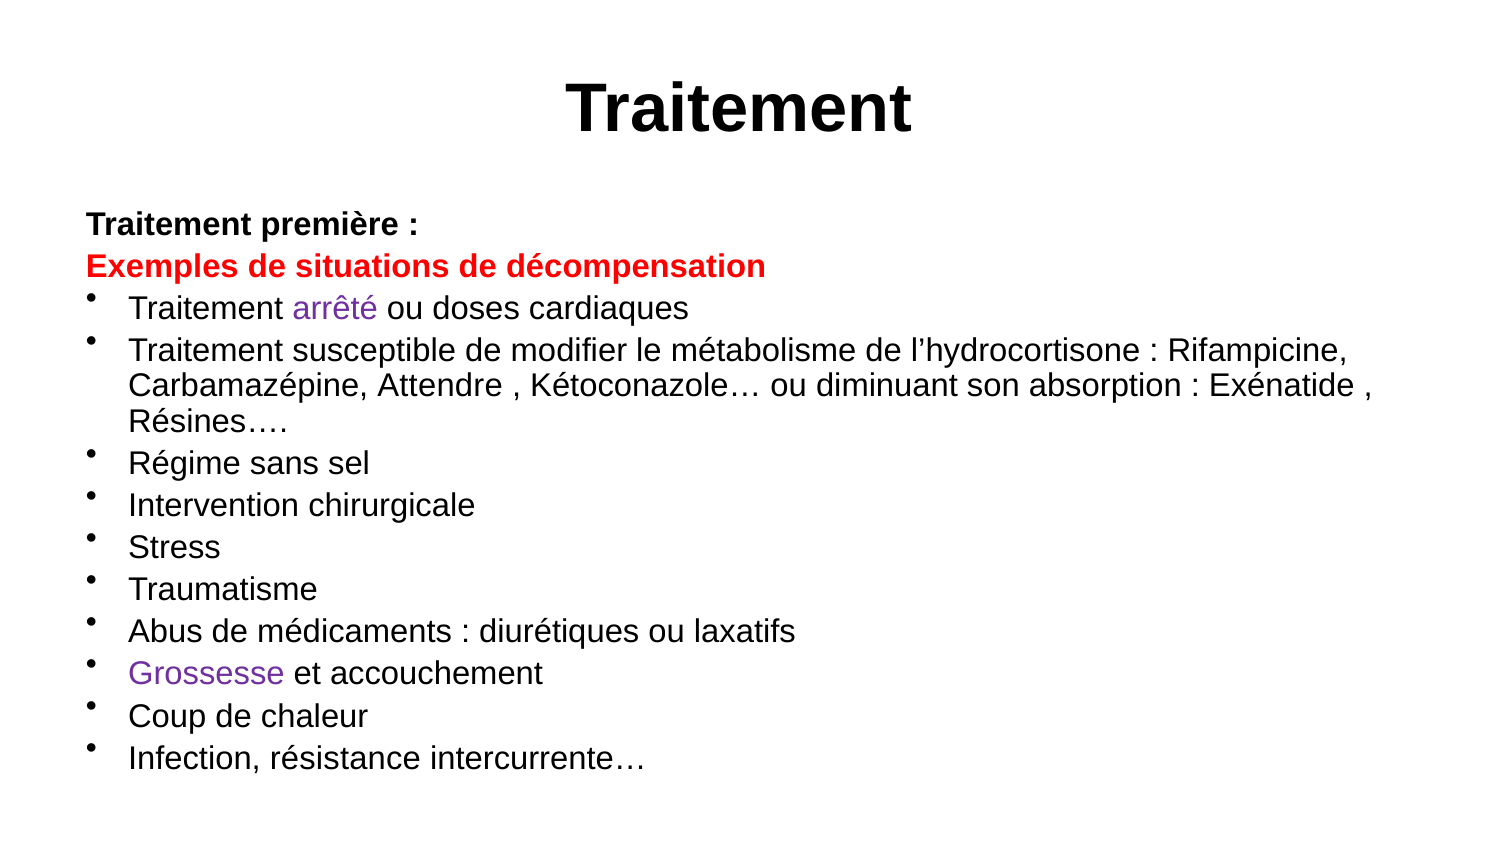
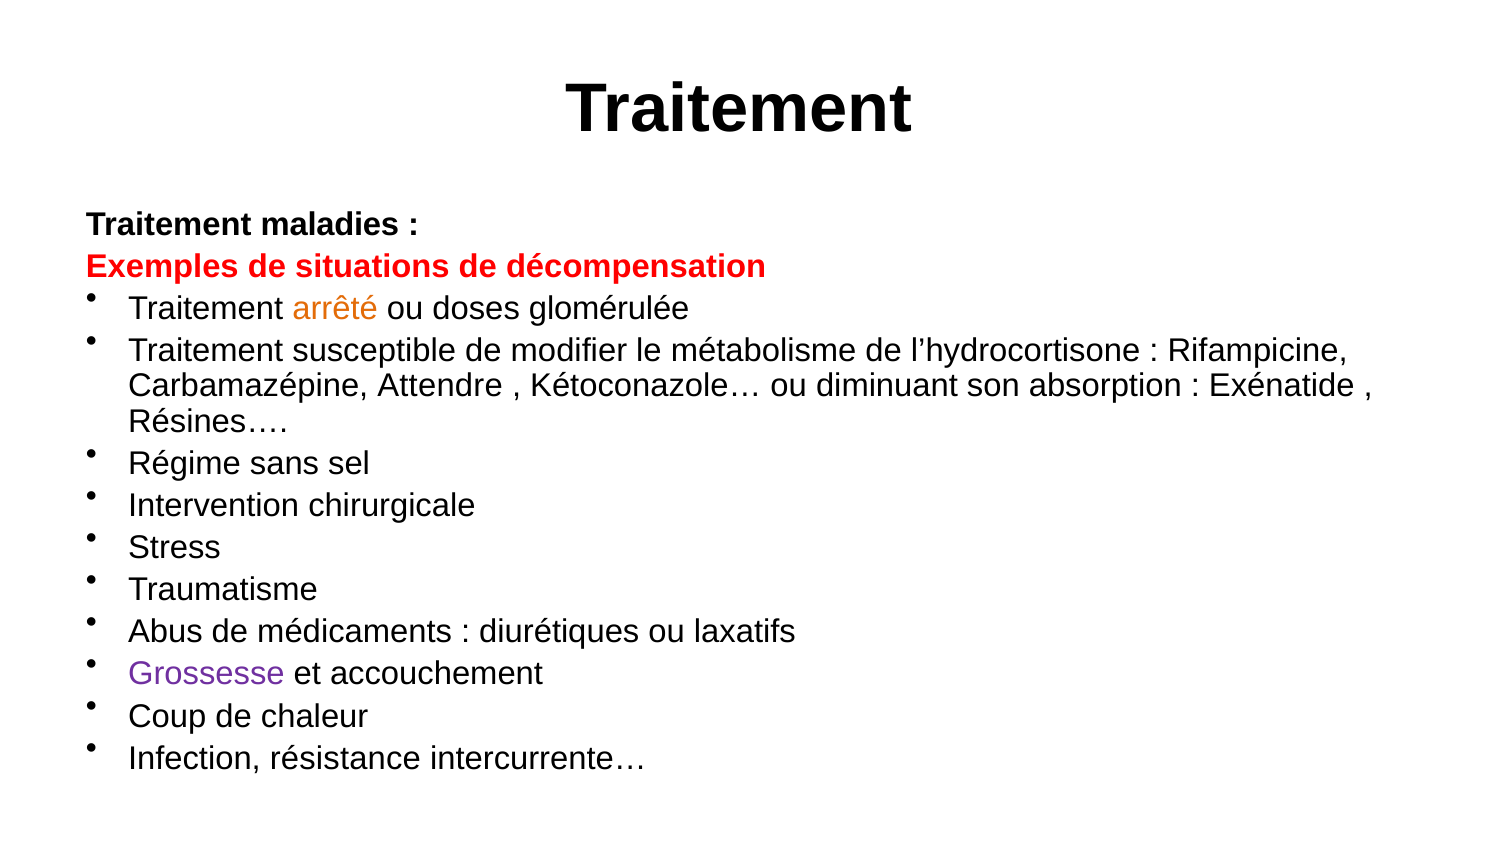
première: première -> maladies
arrêté colour: purple -> orange
cardiaques: cardiaques -> glomérulée
